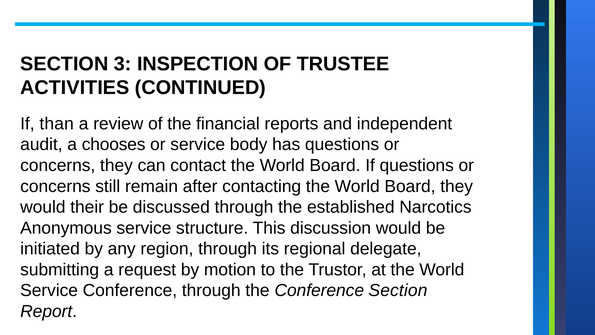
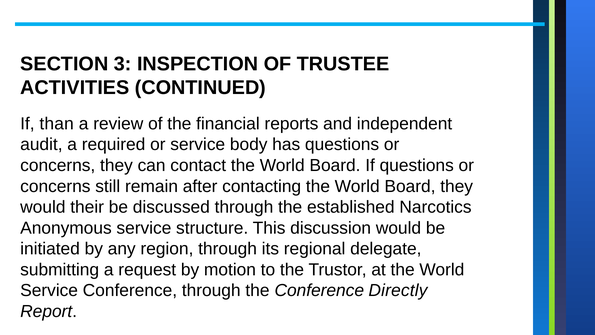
chooses: chooses -> required
Conference Section: Section -> Directly
